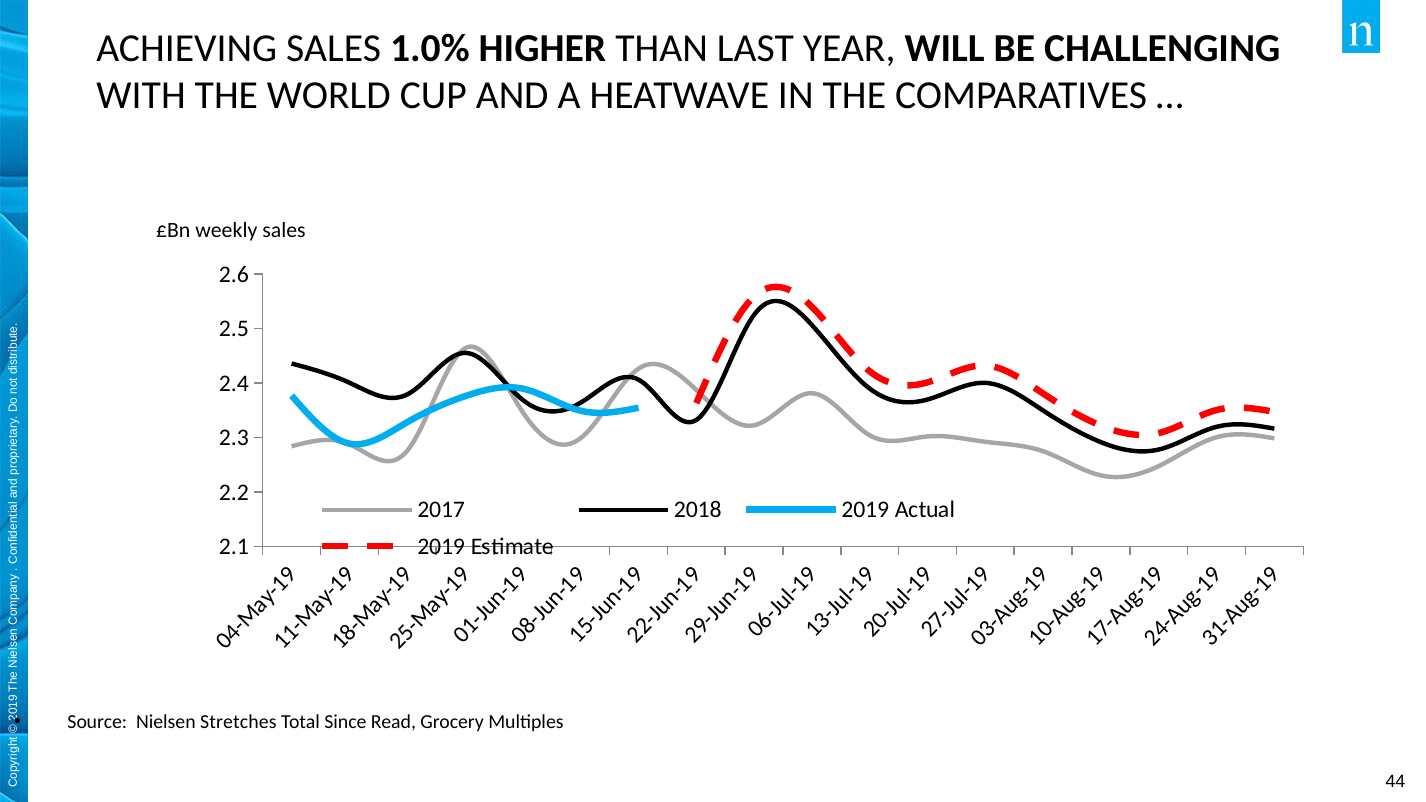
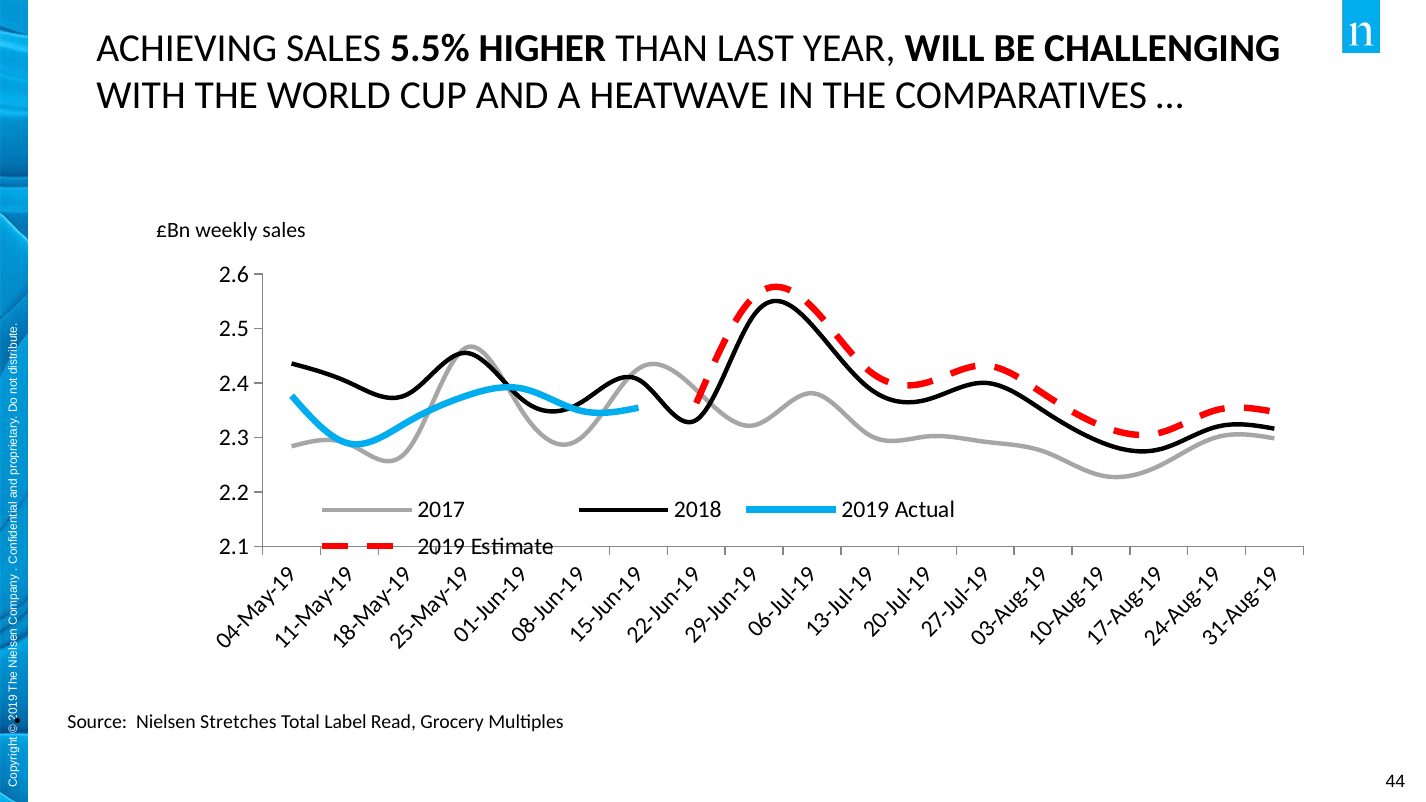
1.0%: 1.0% -> 5.5%
Since: Since -> Label
